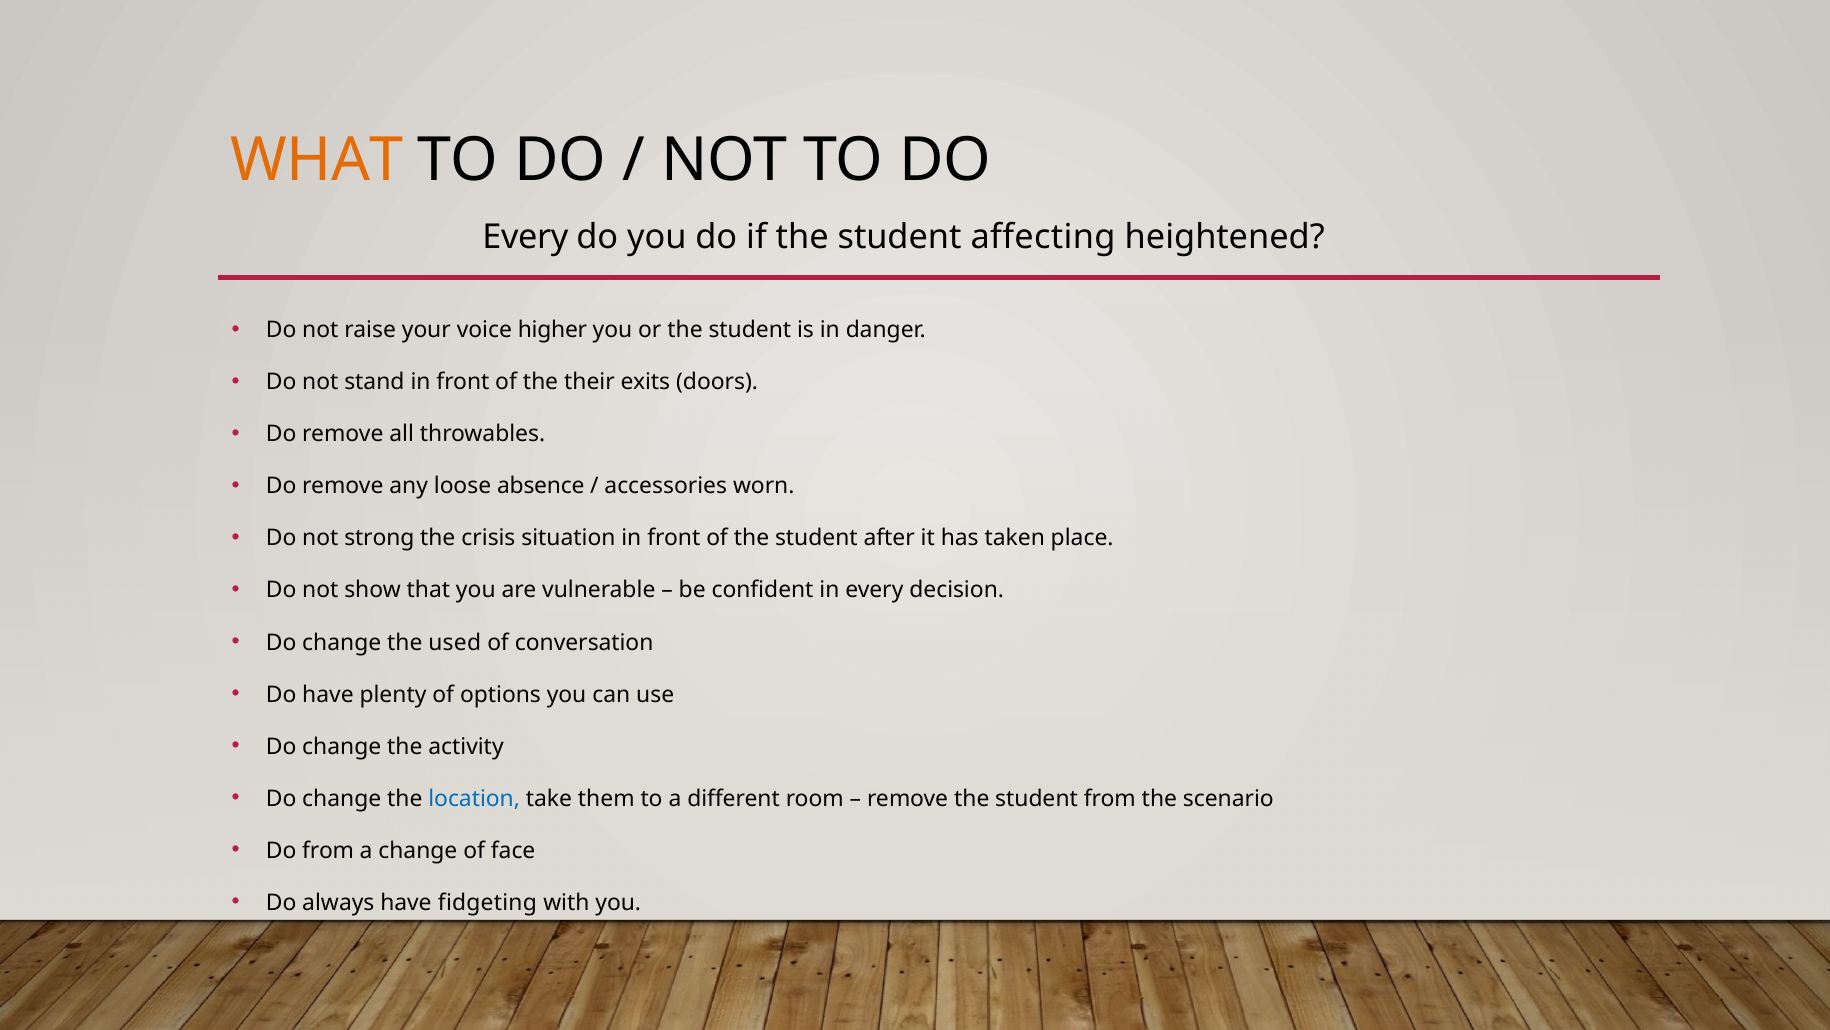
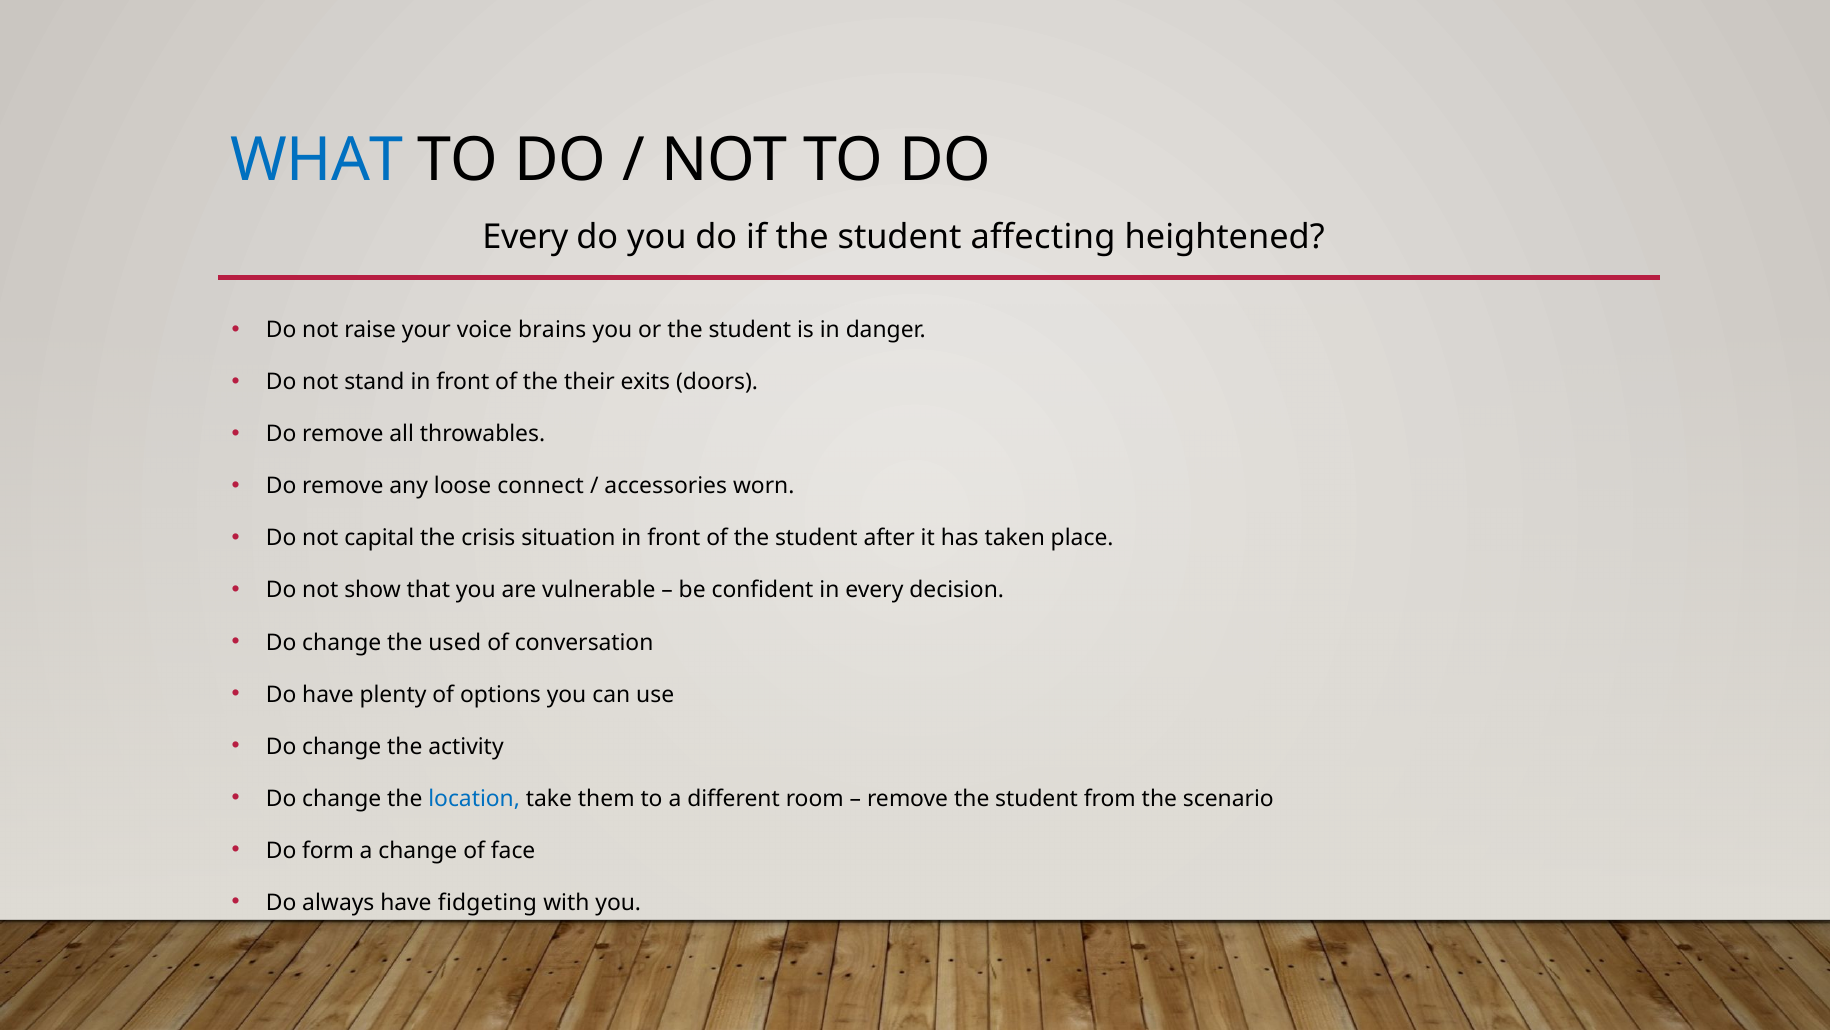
WHAT colour: orange -> blue
higher: higher -> brains
absence: absence -> connect
strong: strong -> capital
Do from: from -> form
